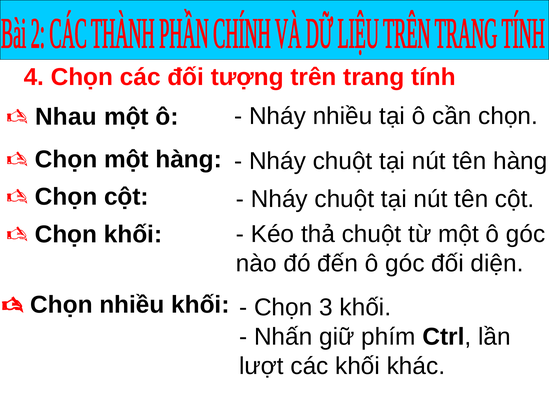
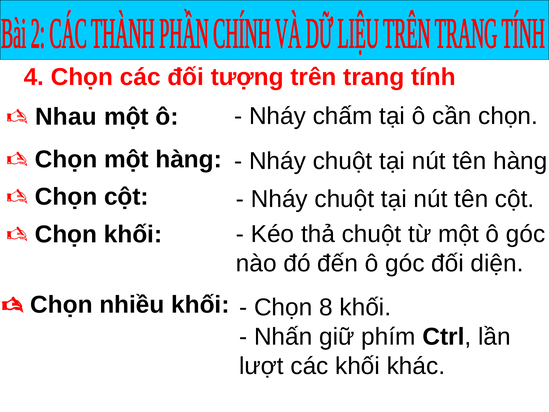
Nháy nhiều: nhiều -> chấm
3: 3 -> 8
